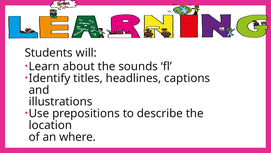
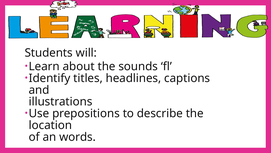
where: where -> words
